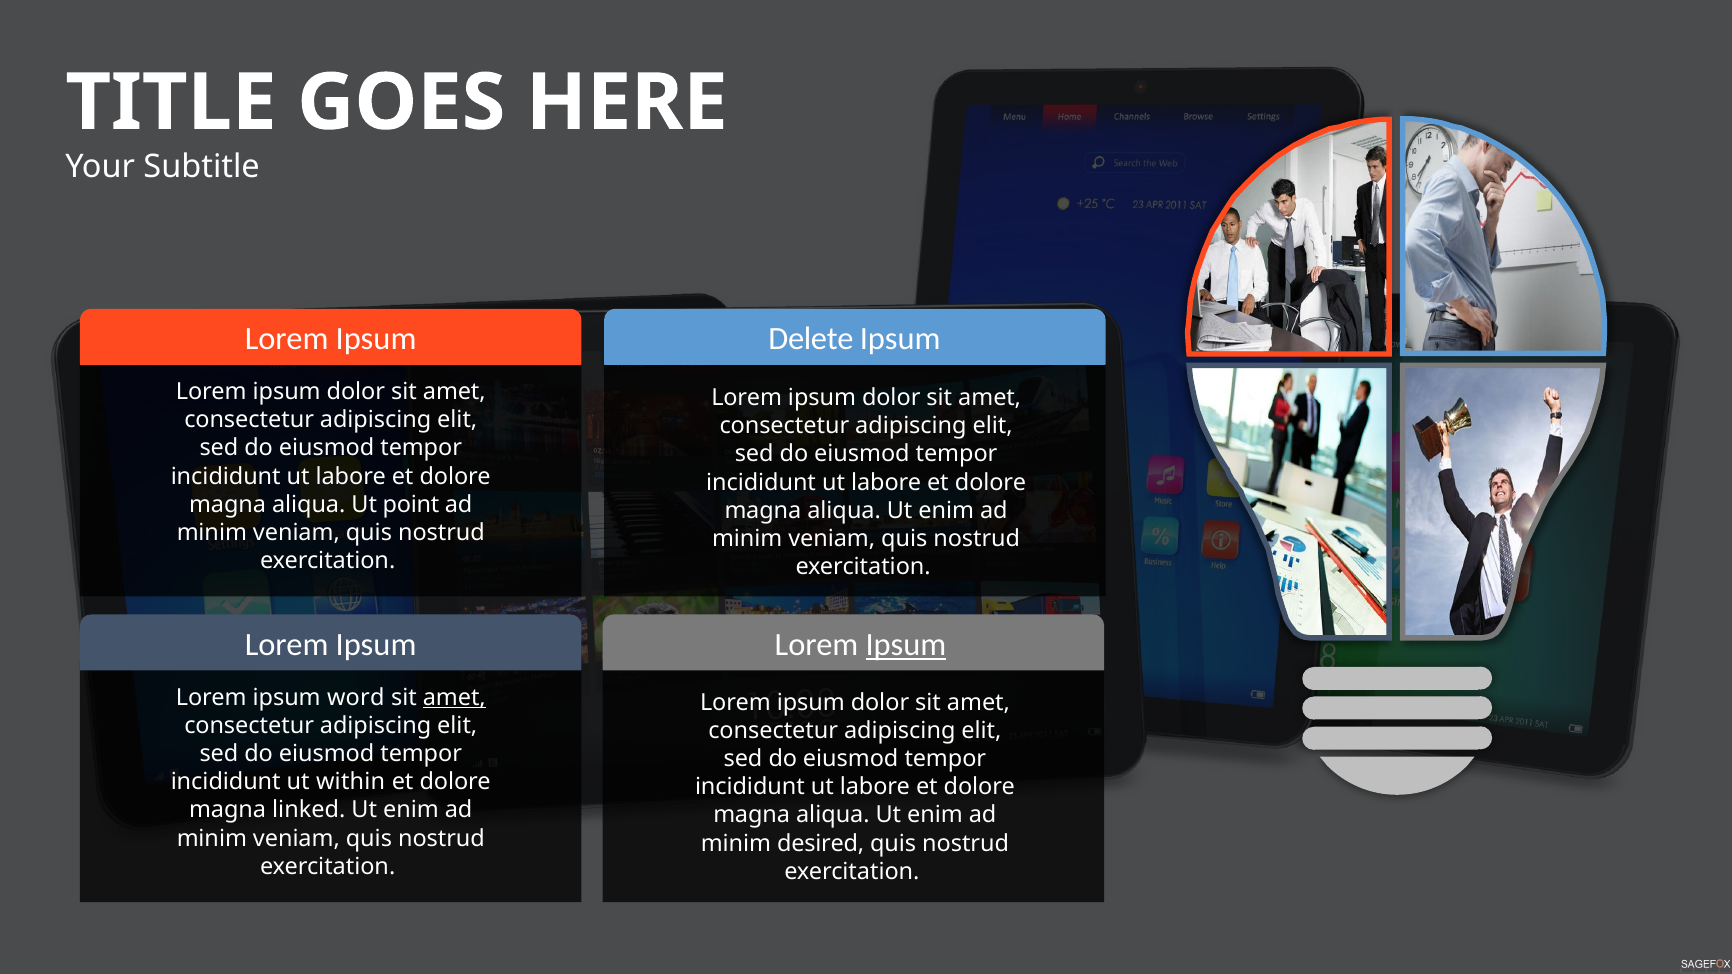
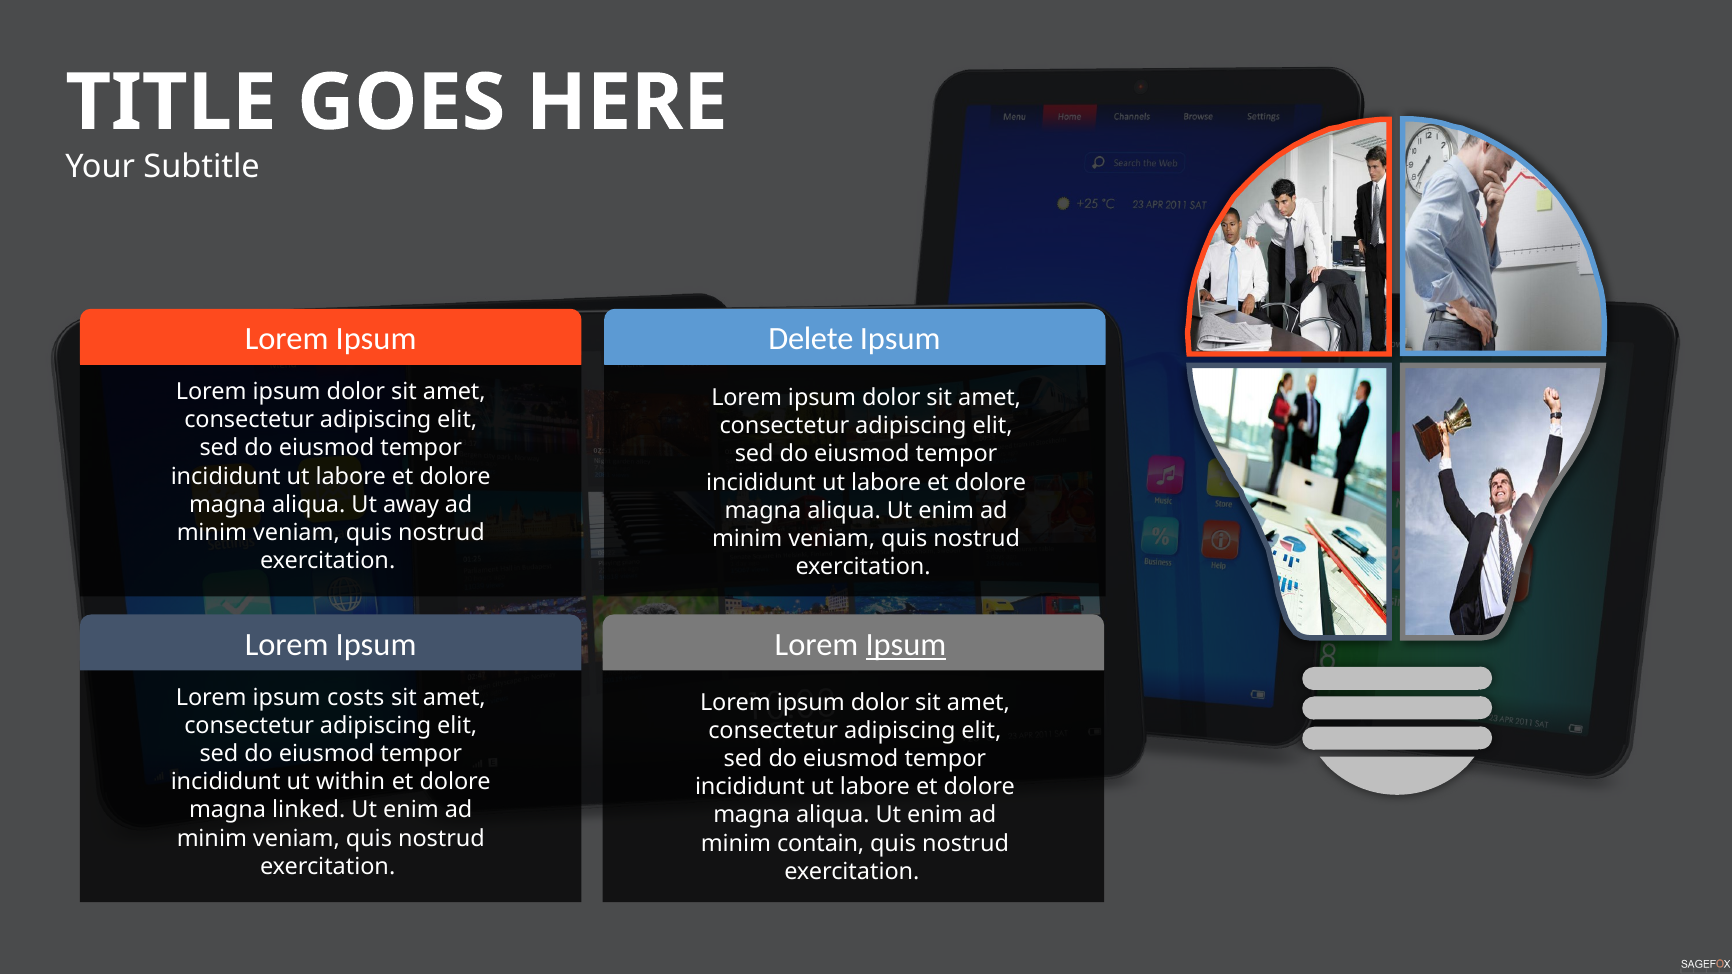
point: point -> away
word: word -> costs
amet at (454, 698) underline: present -> none
desired: desired -> contain
